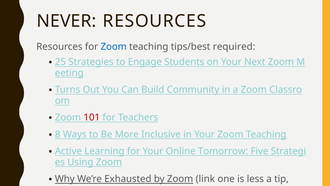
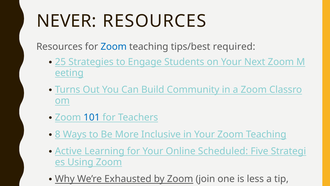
101 colour: red -> blue
Tomorrow: Tomorrow -> Scheduled
link: link -> join
